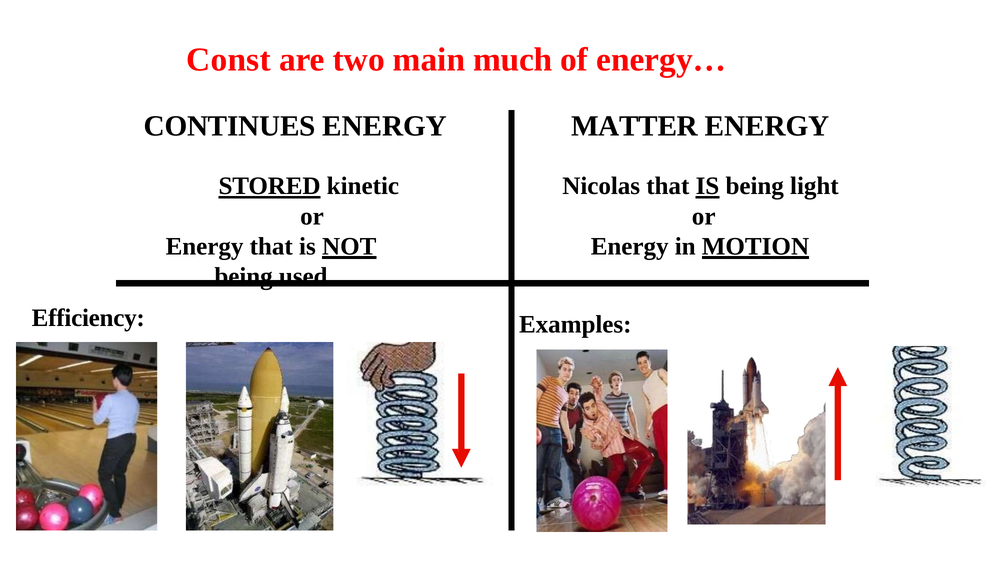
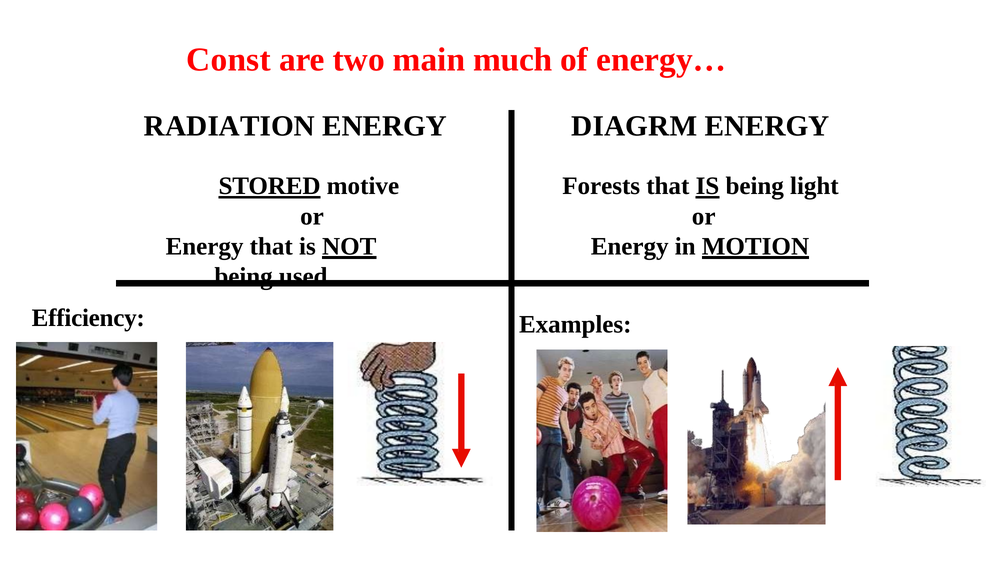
CONTINUES: CONTINUES -> RADIATION
MATTER: MATTER -> DIAGRM
kinetic: kinetic -> motive
Nicolas: Nicolas -> Forests
